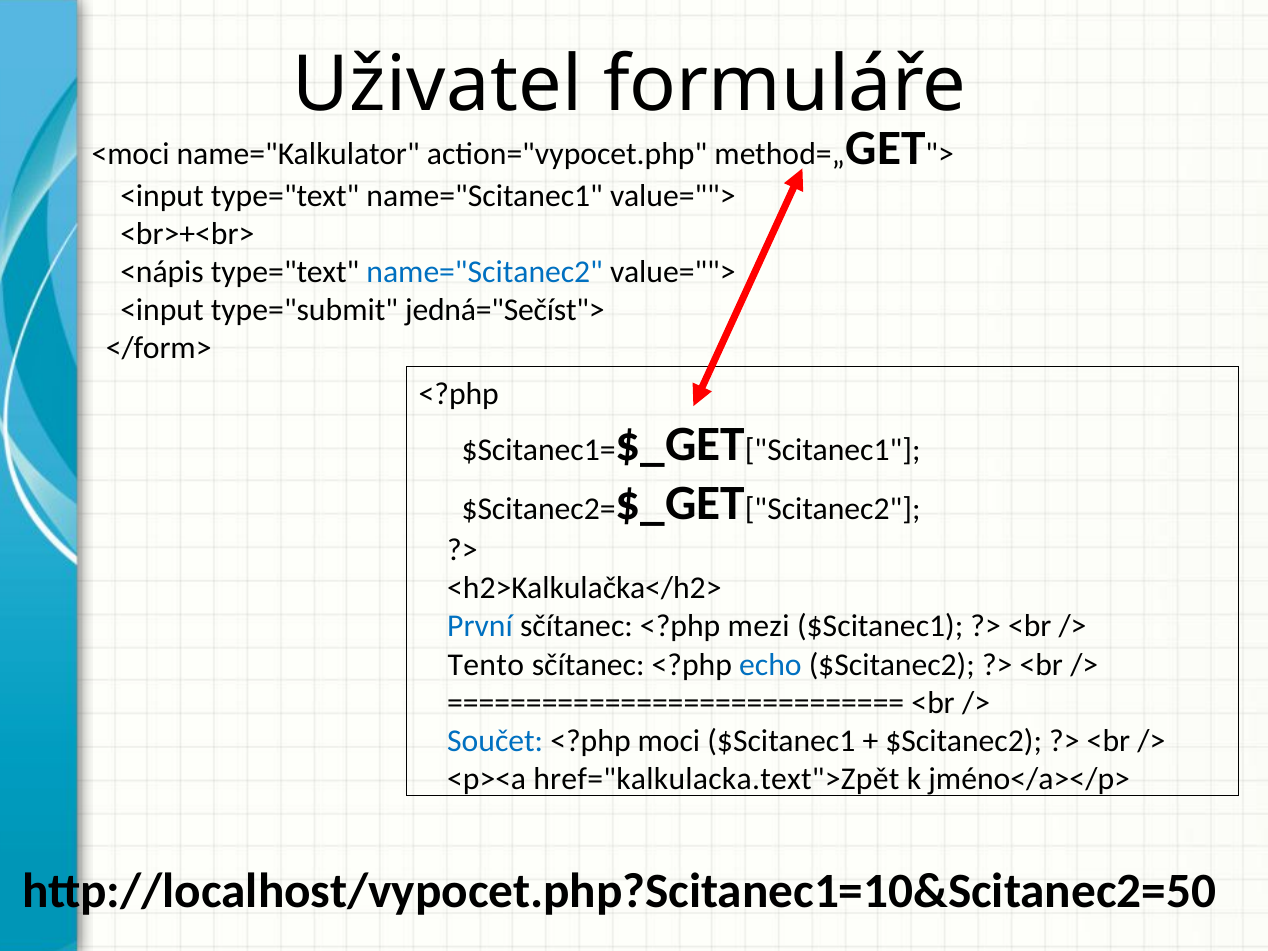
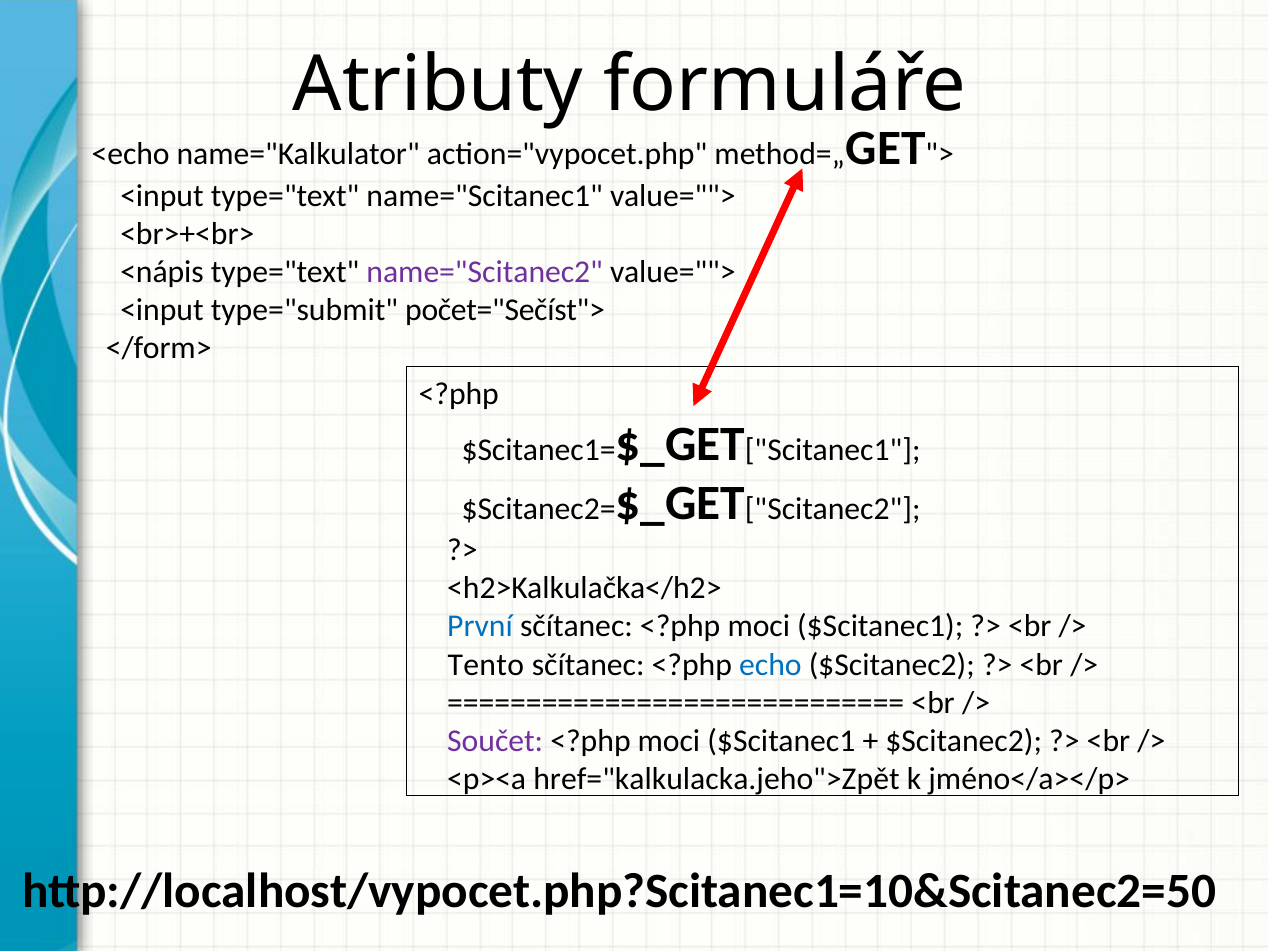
Uživatel: Uživatel -> Atributy
<moci: <moci -> <echo
name="Scitanec2 colour: blue -> purple
jedná="Sečíst">: jedná="Sečíst"> -> počet="Sečíst">
sčítanec <?php mezi: mezi -> moci
Součet colour: blue -> purple
href="kalkulacka.text">Zpět: href="kalkulacka.text">Zpět -> href="kalkulacka.jeho">Zpět
